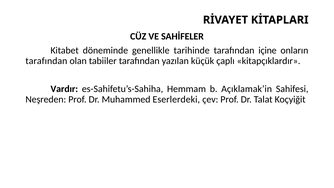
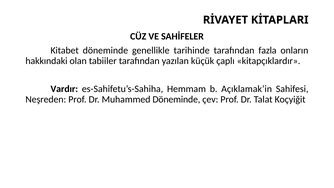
içine: içine -> fazla
tarafından at (46, 61): tarafından -> hakkındaki
Muhammed Eserlerdeki: Eserlerdeki -> Döneminde
